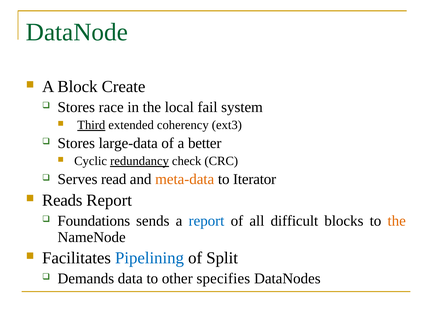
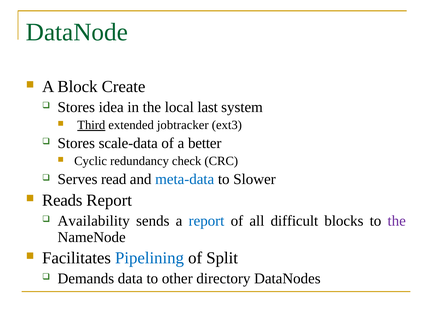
race: race -> idea
fail: fail -> last
coherency: coherency -> jobtracker
large-data: large-data -> scale-data
redundancy underline: present -> none
meta-data colour: orange -> blue
Iterator: Iterator -> Slower
Foundations: Foundations -> Availability
the at (397, 221) colour: orange -> purple
specifies: specifies -> directory
